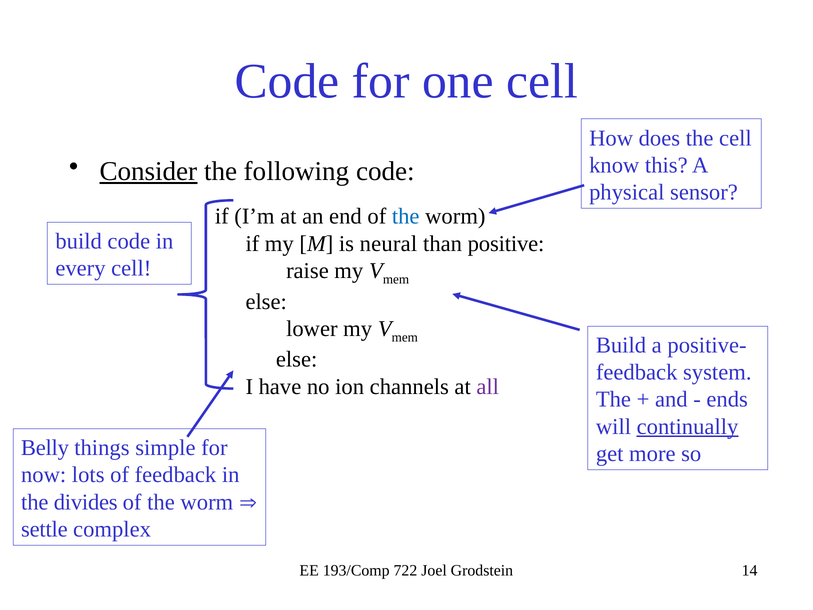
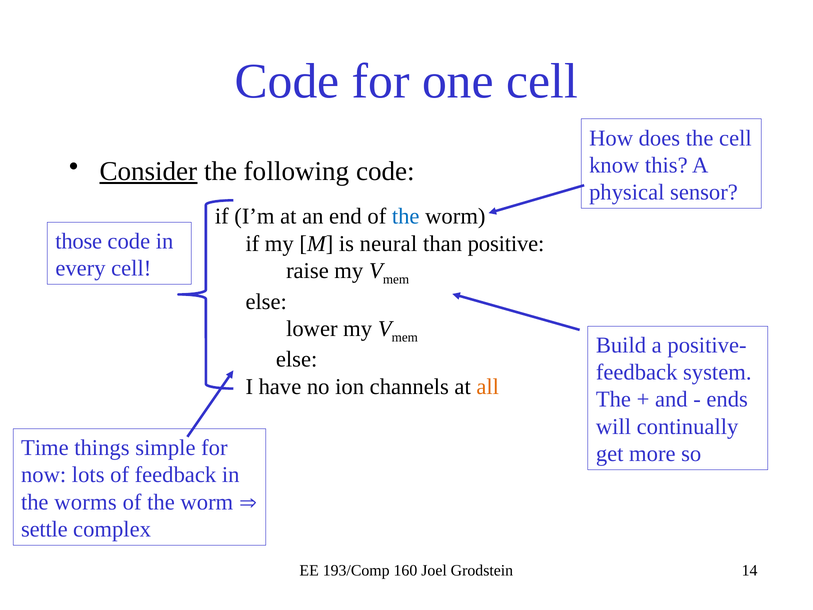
build at (79, 241): build -> those
all colour: purple -> orange
continually underline: present -> none
Belly: Belly -> Time
divides: divides -> worms
722: 722 -> 160
